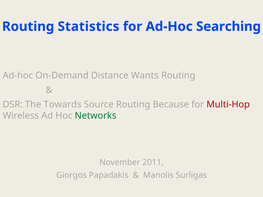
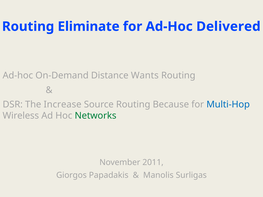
Statistics: Statistics -> Eliminate
Searching: Searching -> Delivered
Towards: Towards -> Increase
Multi-Hop colour: red -> blue
